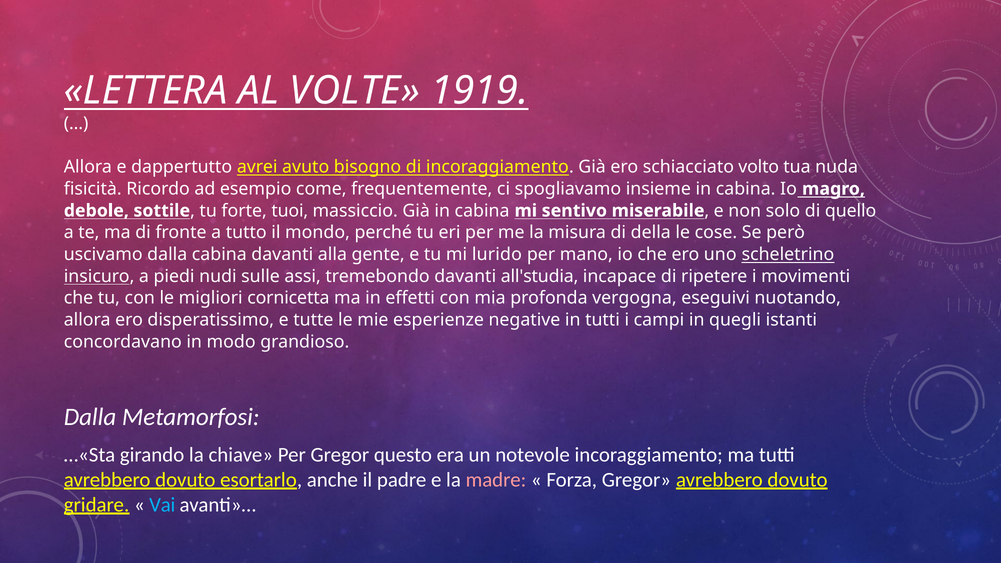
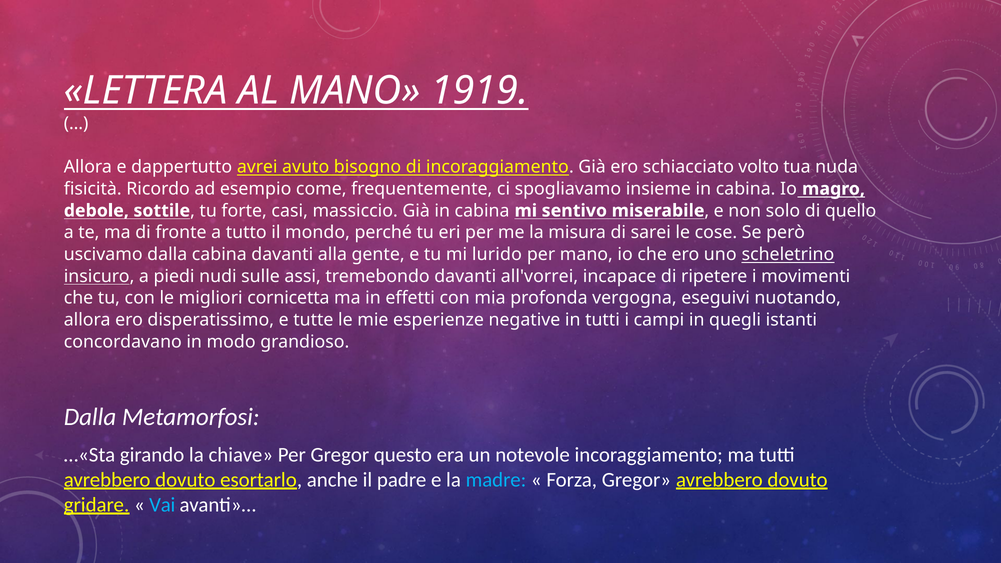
AL VOLTE: VOLTE -> MANO
tuoi: tuoi -> casi
della: della -> sarei
all'studia: all'studia -> all'vorrei
madre colour: pink -> light blue
